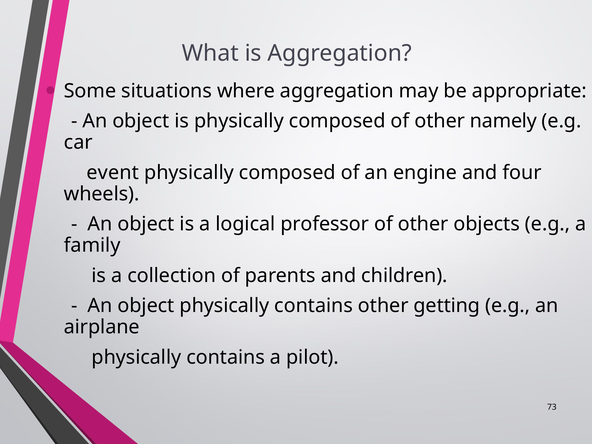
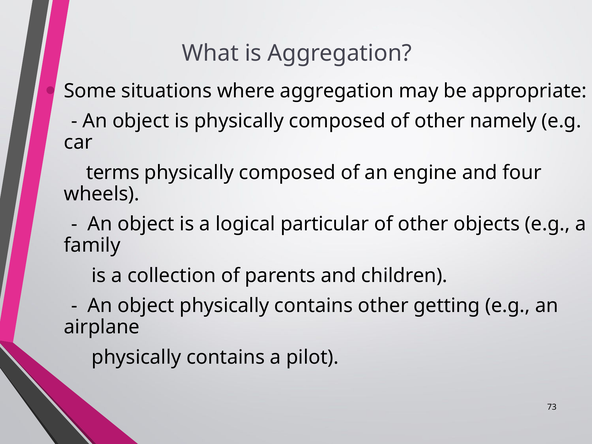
event: event -> terms
professor: professor -> particular
